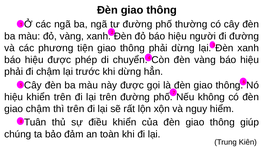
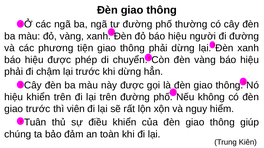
giao chậm: chậm -> trước
thì trên: trên -> viên
